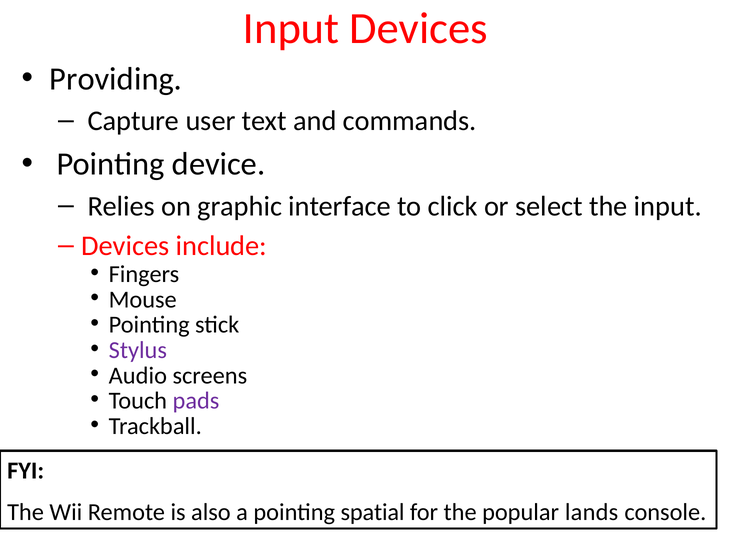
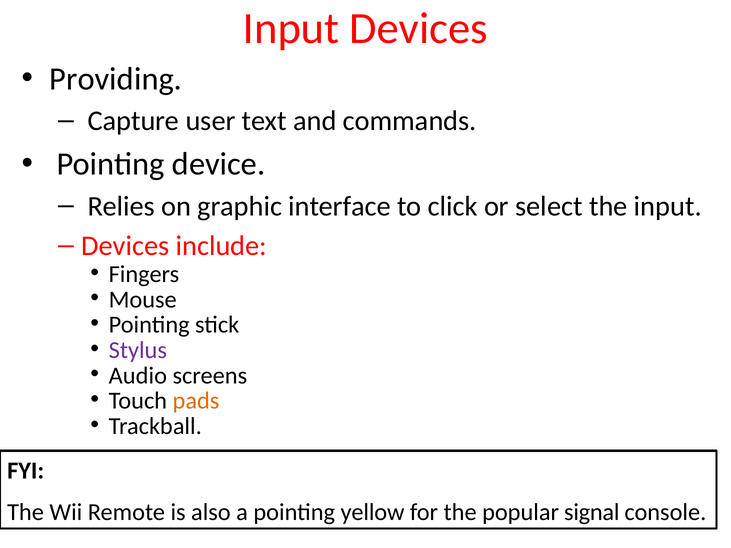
pads colour: purple -> orange
spatial: spatial -> yellow
lands: lands -> signal
